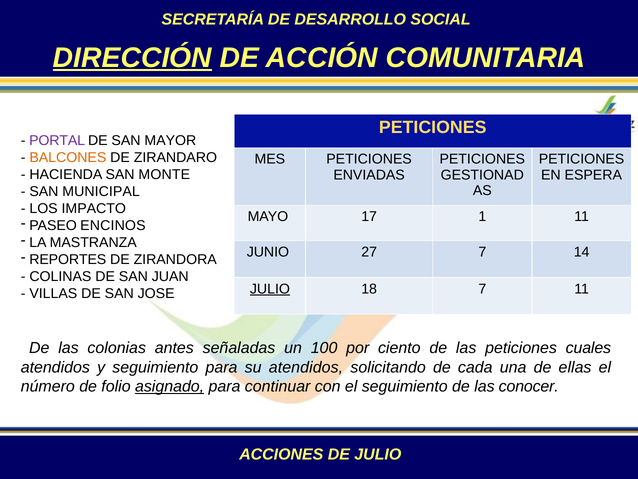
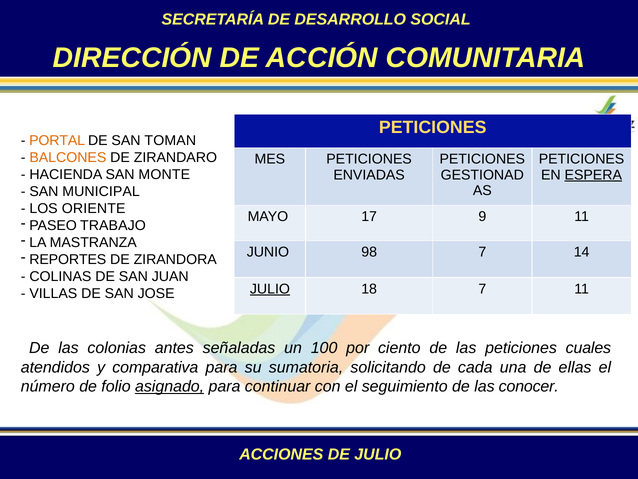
DIRECCIÓN underline: present -> none
PORTAL colour: purple -> orange
MAYOR: MAYOR -> TOMAN
ESPERA underline: none -> present
IMPACTO: IMPACTO -> ORIENTE
1: 1 -> 9
ENCINOS: ENCINOS -> TRABAJO
27: 27 -> 98
y seguimiento: seguimiento -> comparativa
su atendidos: atendidos -> sumatoria
